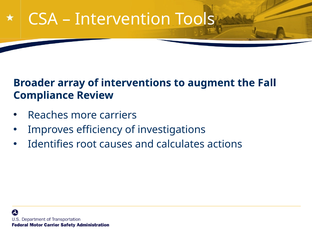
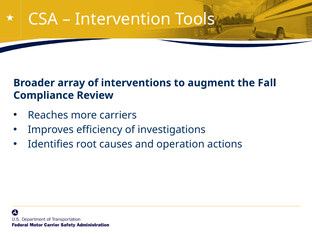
calculates: calculates -> operation
